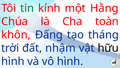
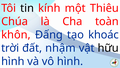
tin colour: green -> black
Hằng: Hằng -> Thiêu
tháng: tháng -> khoác
